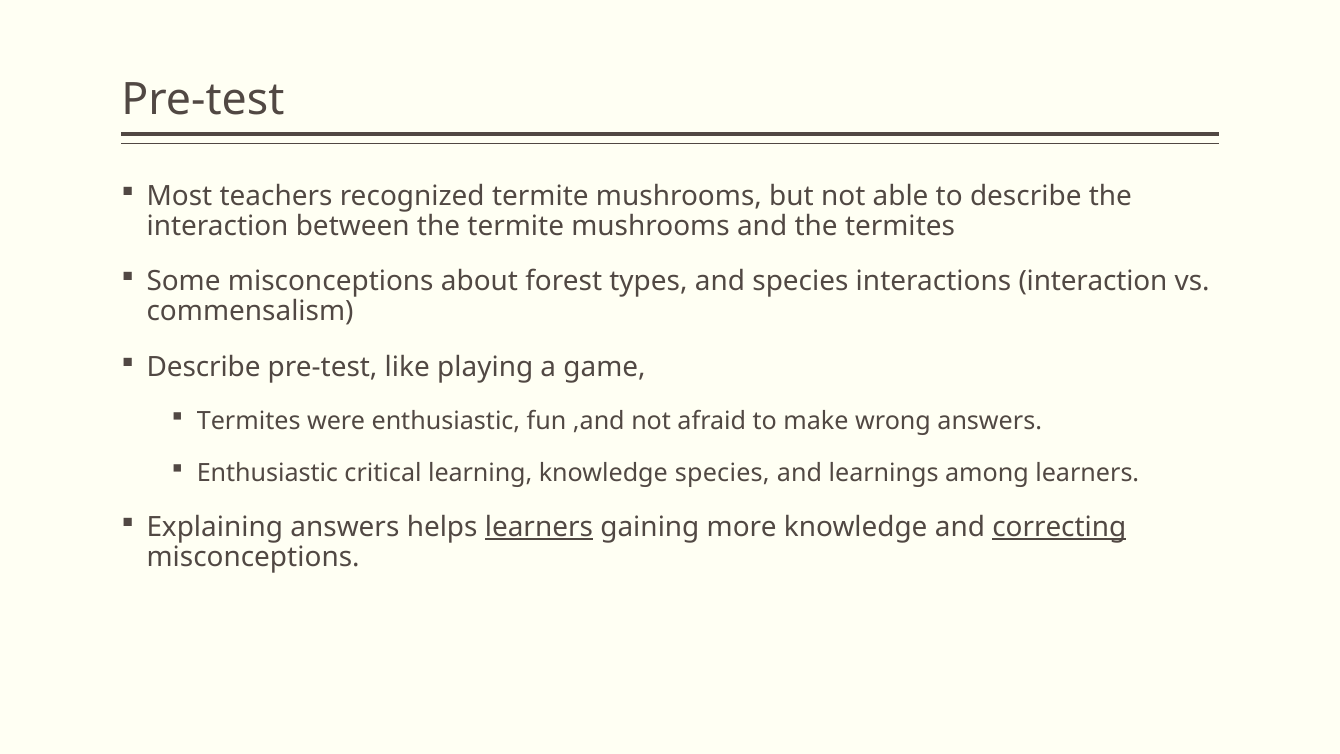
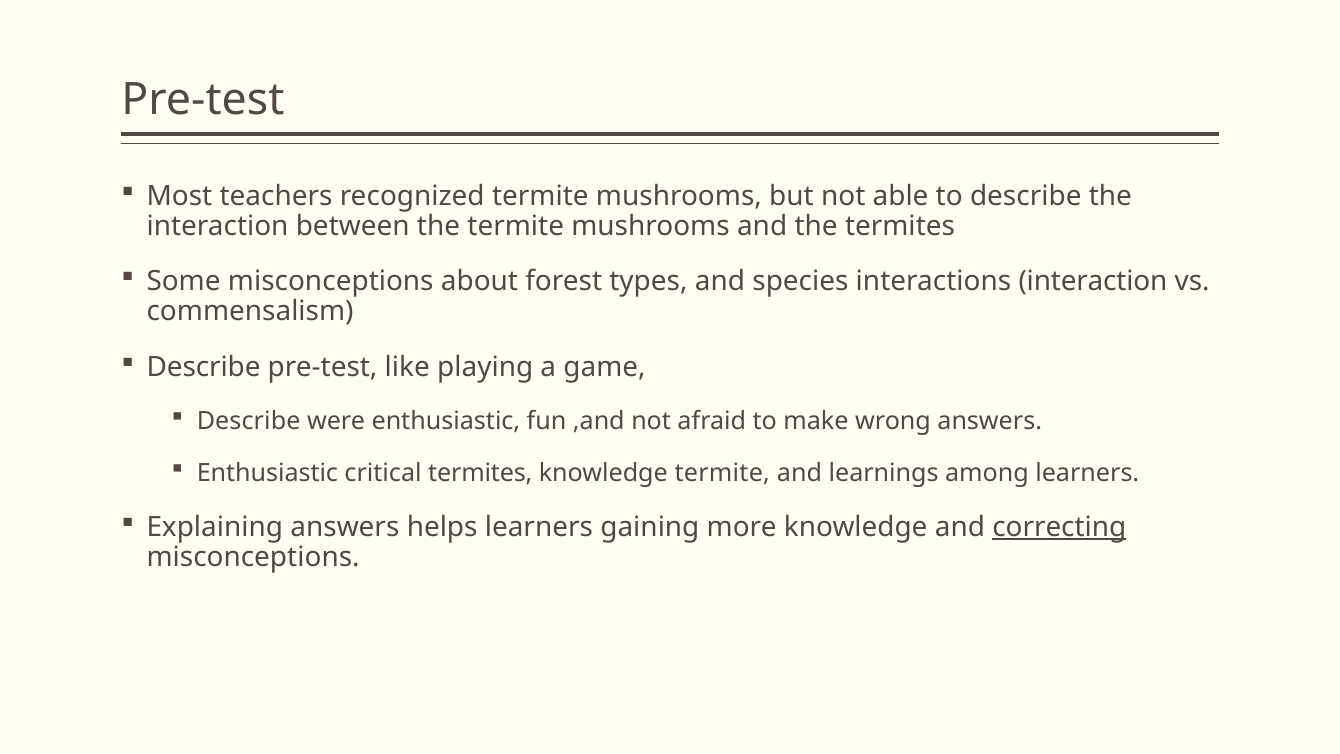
Termites at (249, 421): Termites -> Describe
critical learning: learning -> termites
knowledge species: species -> termite
learners at (539, 527) underline: present -> none
